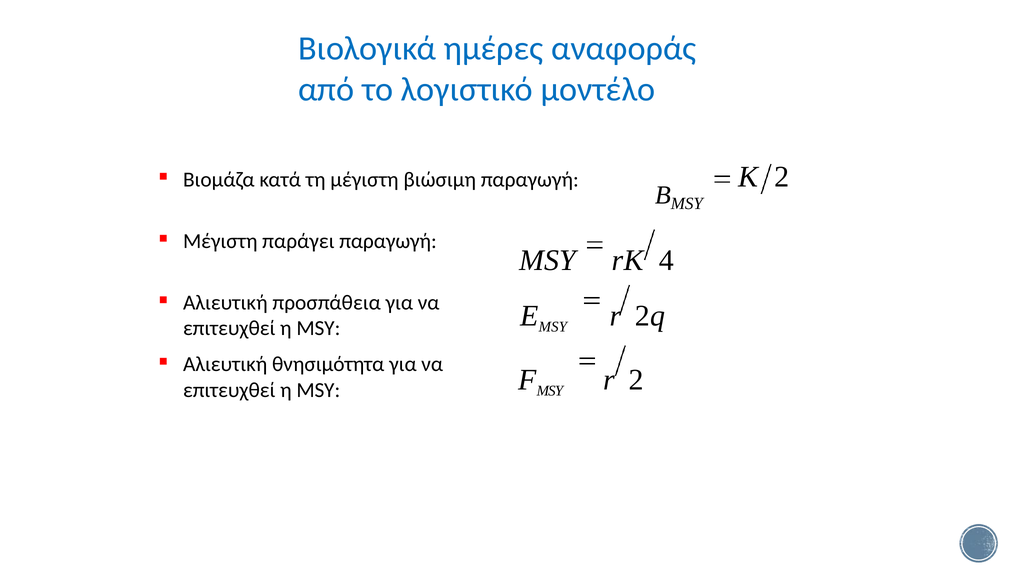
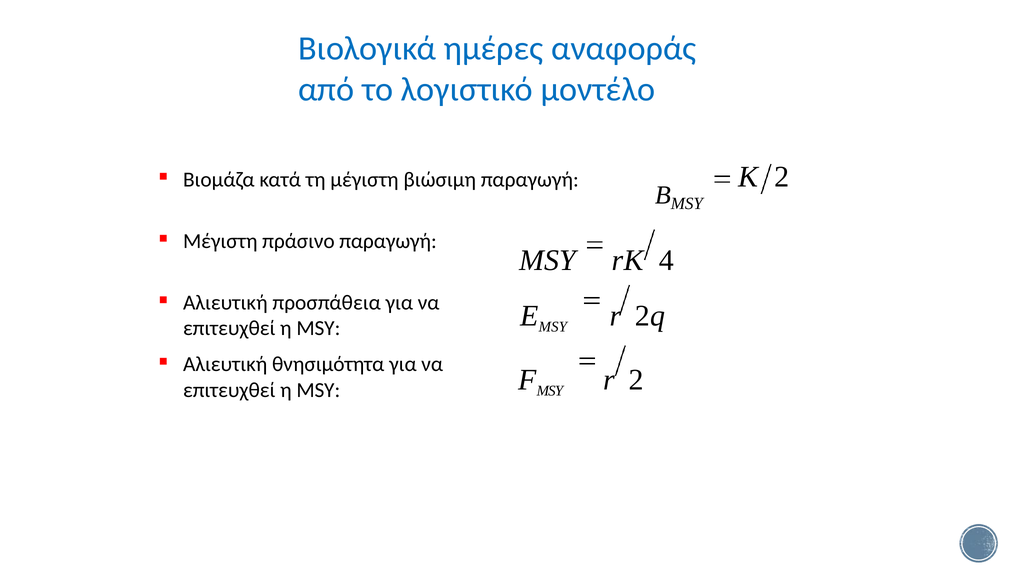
παράγει: παράγει -> πράσινο
